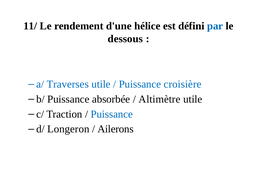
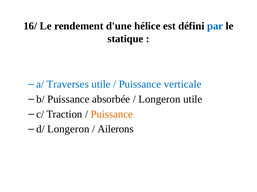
11/: 11/ -> 16/
dessous: dessous -> statique
croisière: croisière -> verticale
Altimètre at (159, 100): Altimètre -> Longeron
Puissance at (112, 115) colour: blue -> orange
